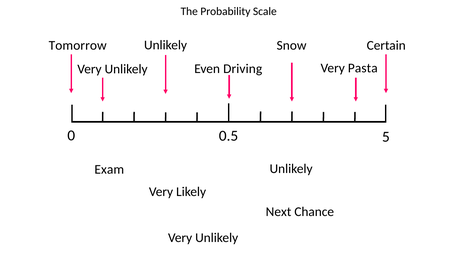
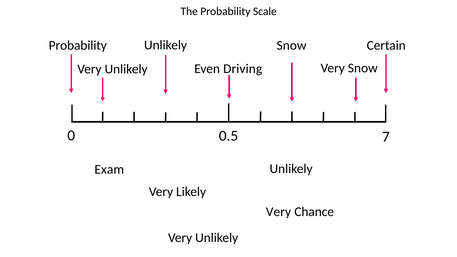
Tomorrow at (78, 45): Tomorrow -> Probability
Very Pasta: Pasta -> Snow
5: 5 -> 7
Next at (279, 212): Next -> Very
